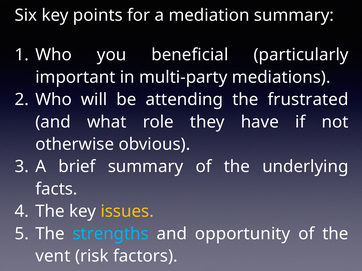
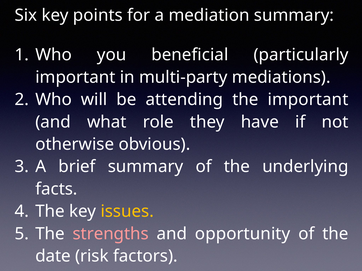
the frustrated: frustrated -> important
strengths colour: light blue -> pink
vent at (53, 257): vent -> date
